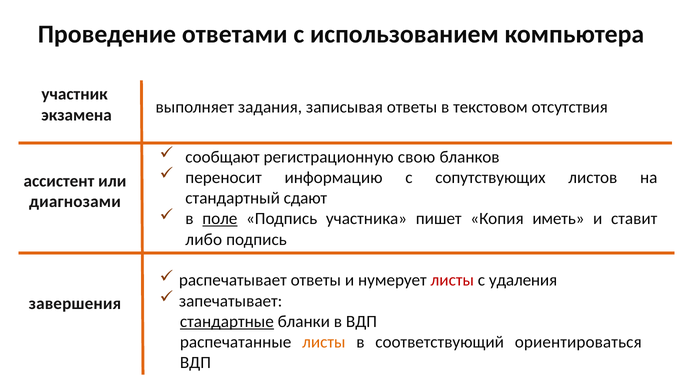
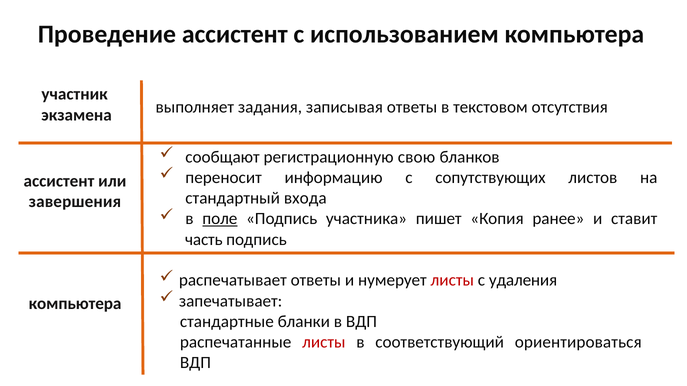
Проведение ответами: ответами -> ассистент
сдают: сдают -> входа
диагнозами: диагнозами -> завершения
иметь: иметь -> ранее
либо: либо -> часть
завершения at (75, 304): завершения -> компьютера
стандартные underline: present -> none
листы at (324, 342) colour: orange -> red
